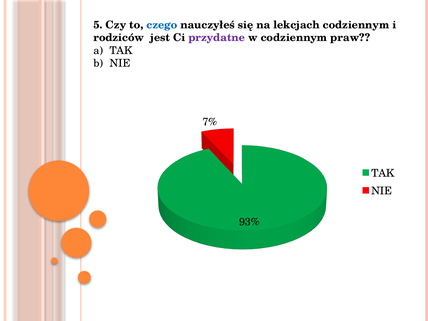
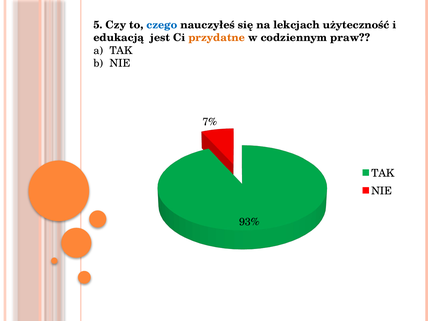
lekcjach codziennym: codziennym -> użyteczność
rodziców: rodziców -> edukacją
przydatne colour: purple -> orange
